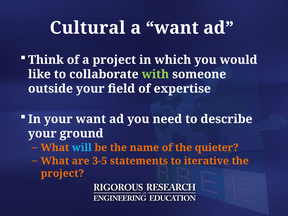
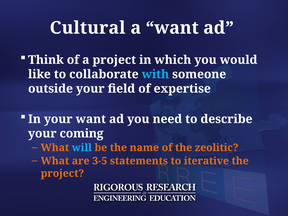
with colour: light green -> light blue
ground: ground -> coming
quieter: quieter -> zeolitic
